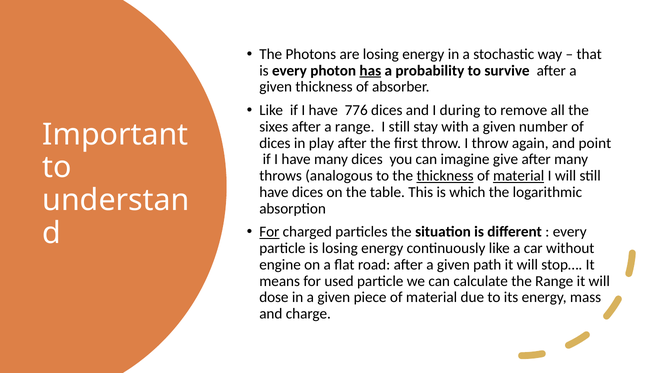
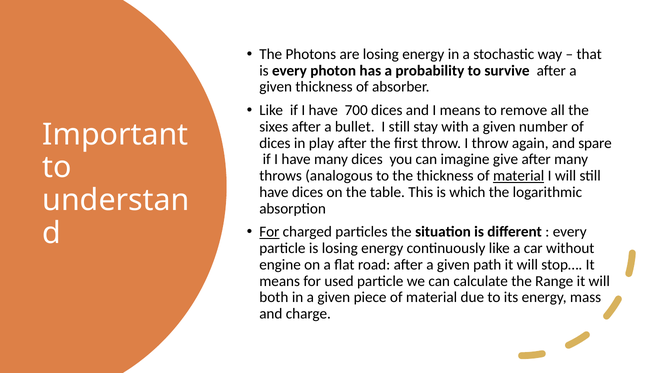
has underline: present -> none
776: 776 -> 700
I during: during -> means
a range: range -> bullet
point: point -> spare
thickness at (445, 176) underline: present -> none
dose: dose -> both
